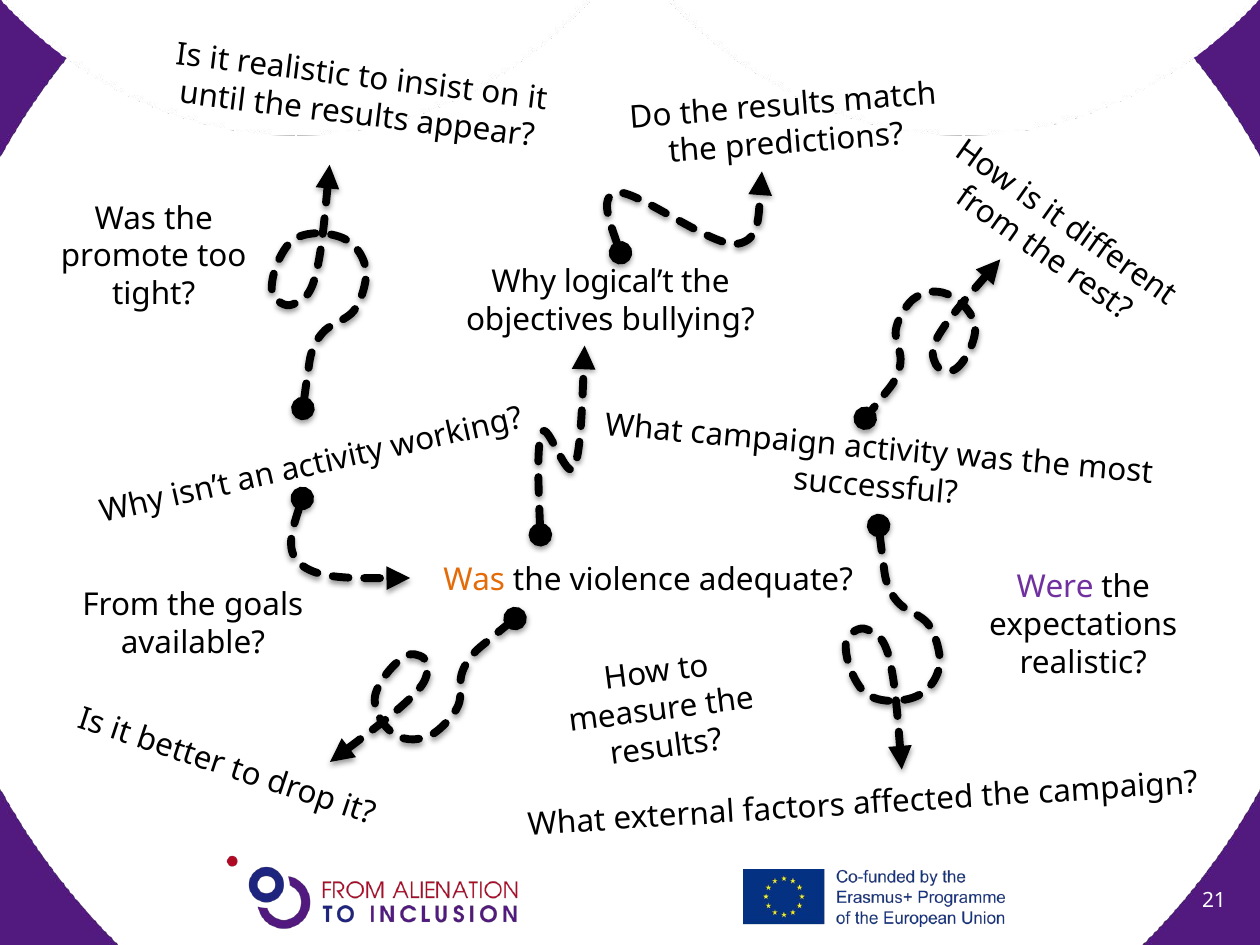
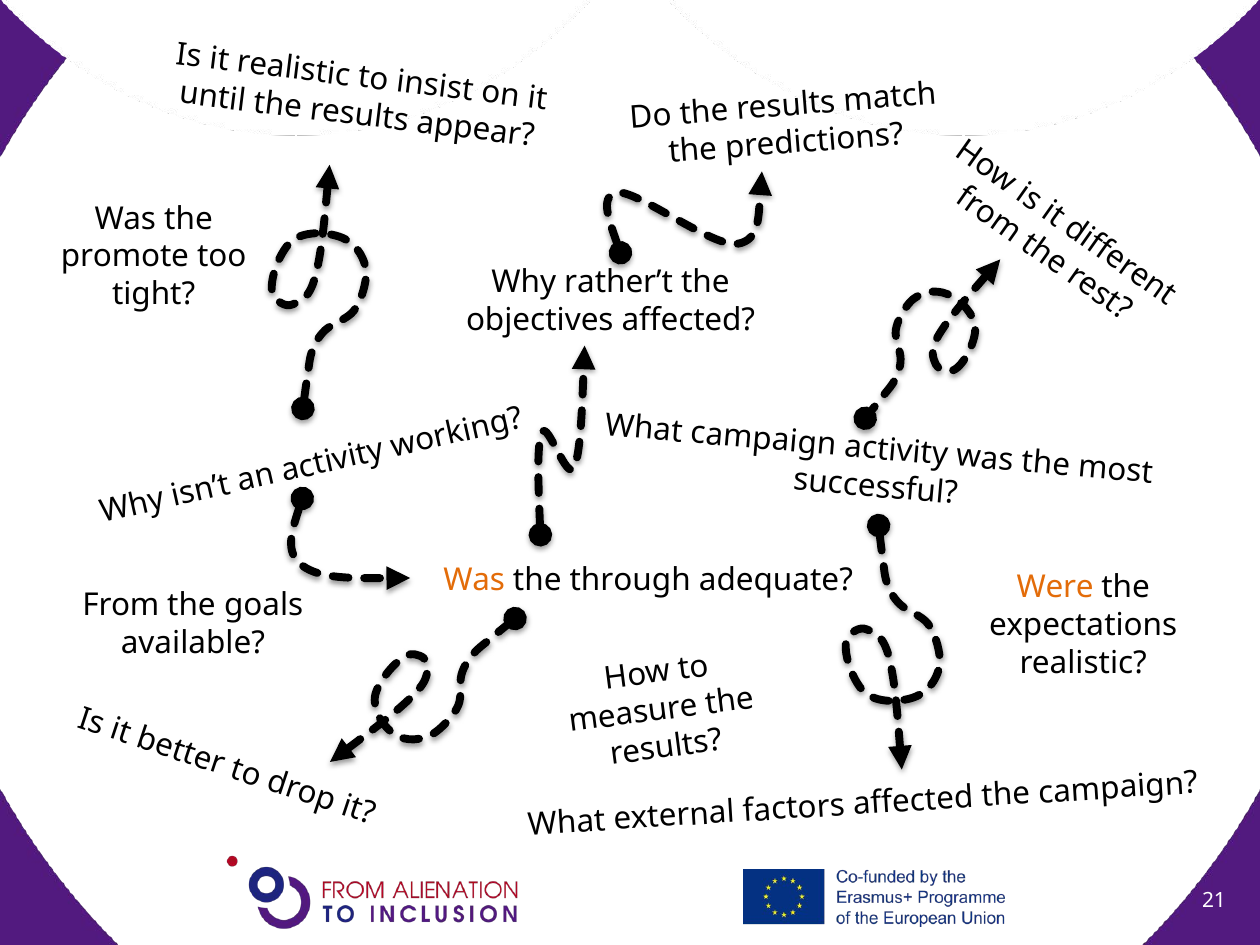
logical’t: logical’t -> rather’t
objectives bullying: bullying -> affected
violence: violence -> through
Were colour: purple -> orange
